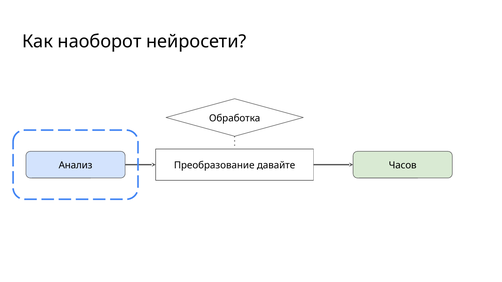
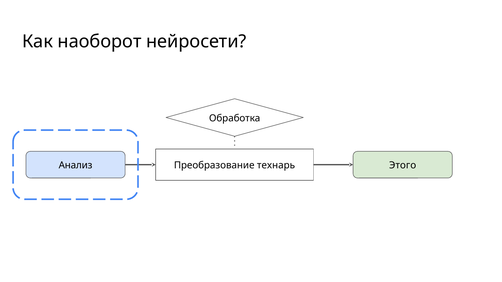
давайте: давайте -> технарь
Часов: Часов -> Этого
